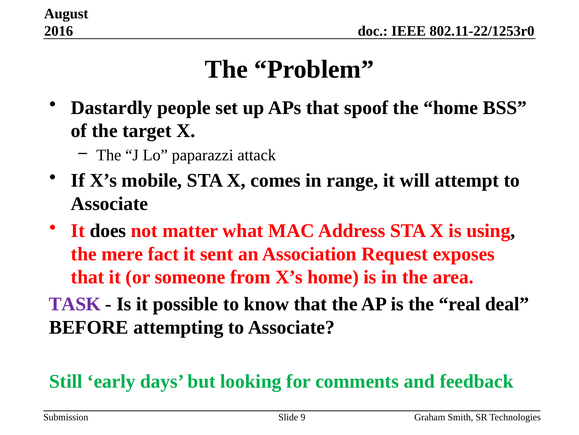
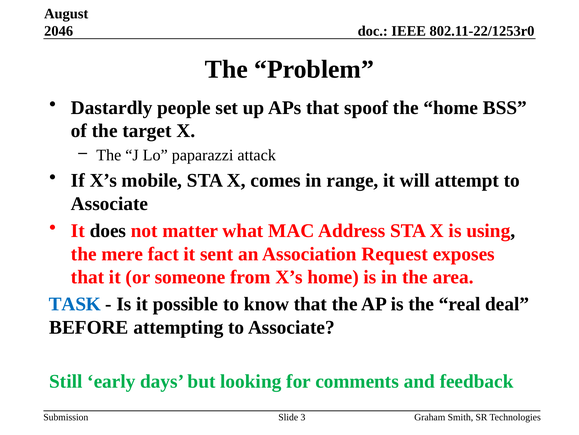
2016: 2016 -> 2046
TASK colour: purple -> blue
9: 9 -> 3
